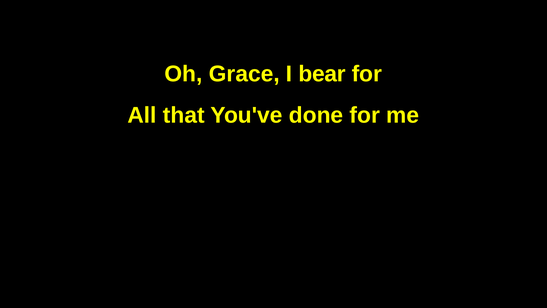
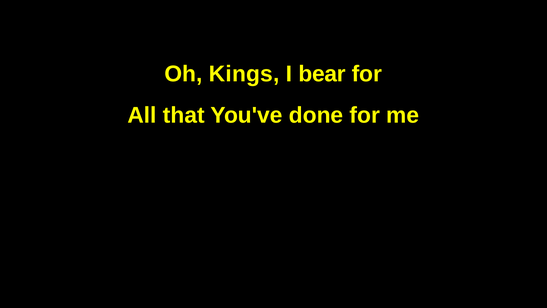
Grace: Grace -> Kings
